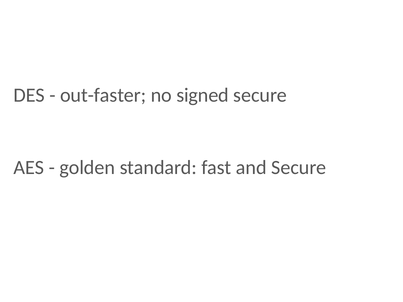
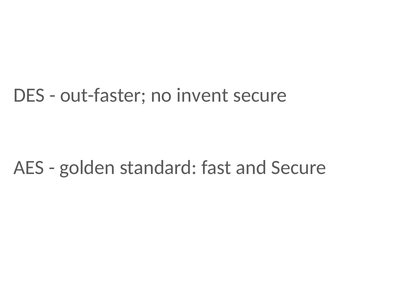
signed: signed -> invent
